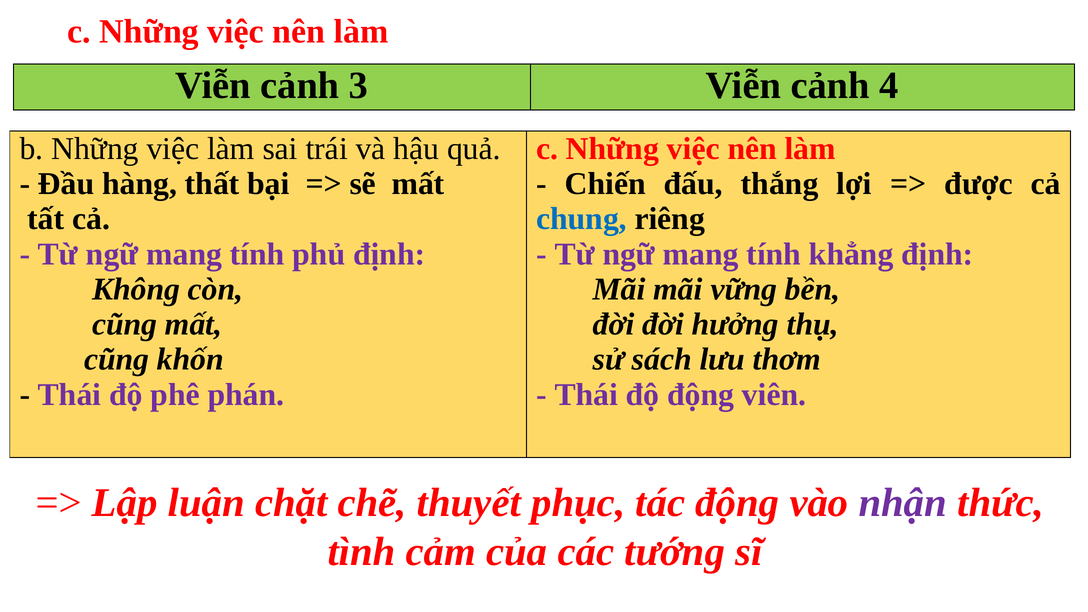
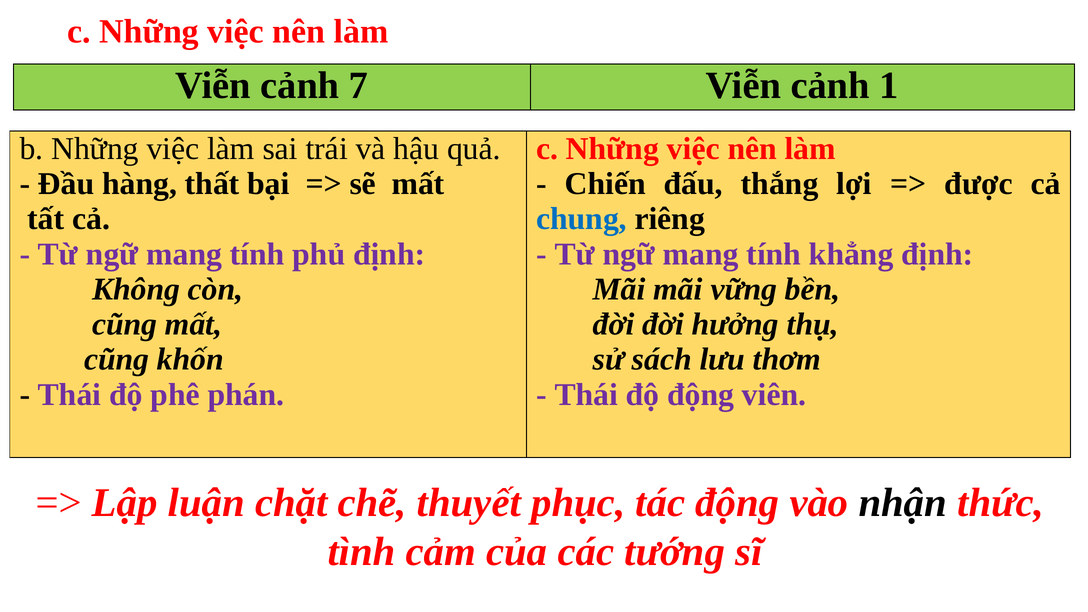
3: 3 -> 7
4: 4 -> 1
nhận colour: purple -> black
